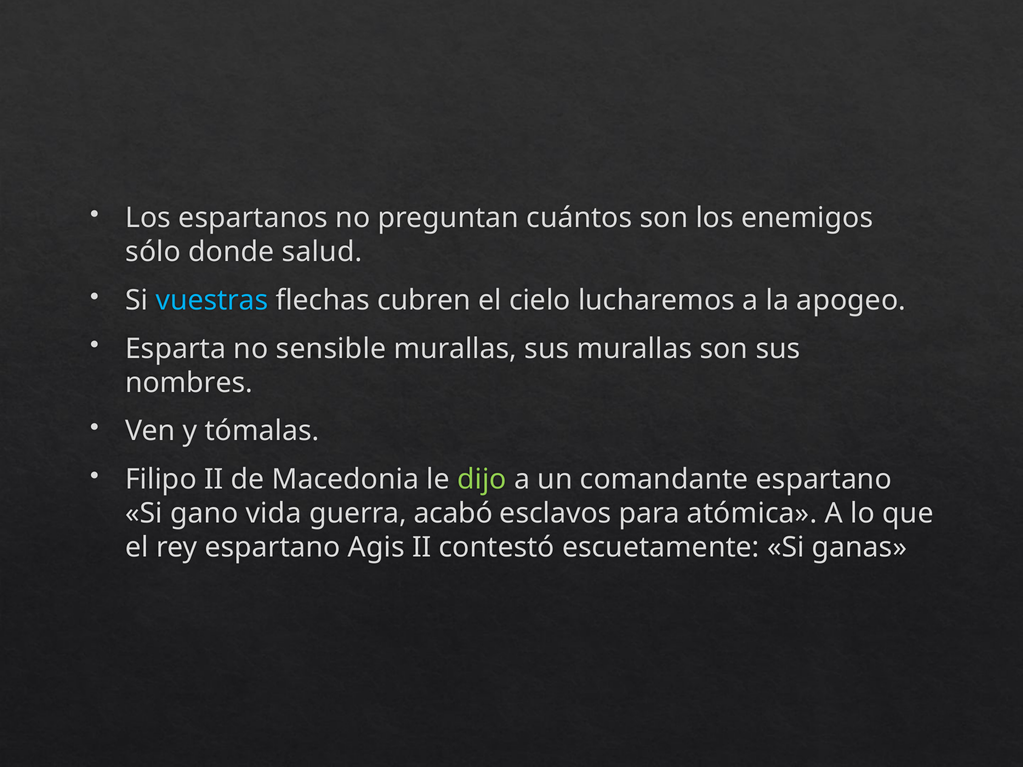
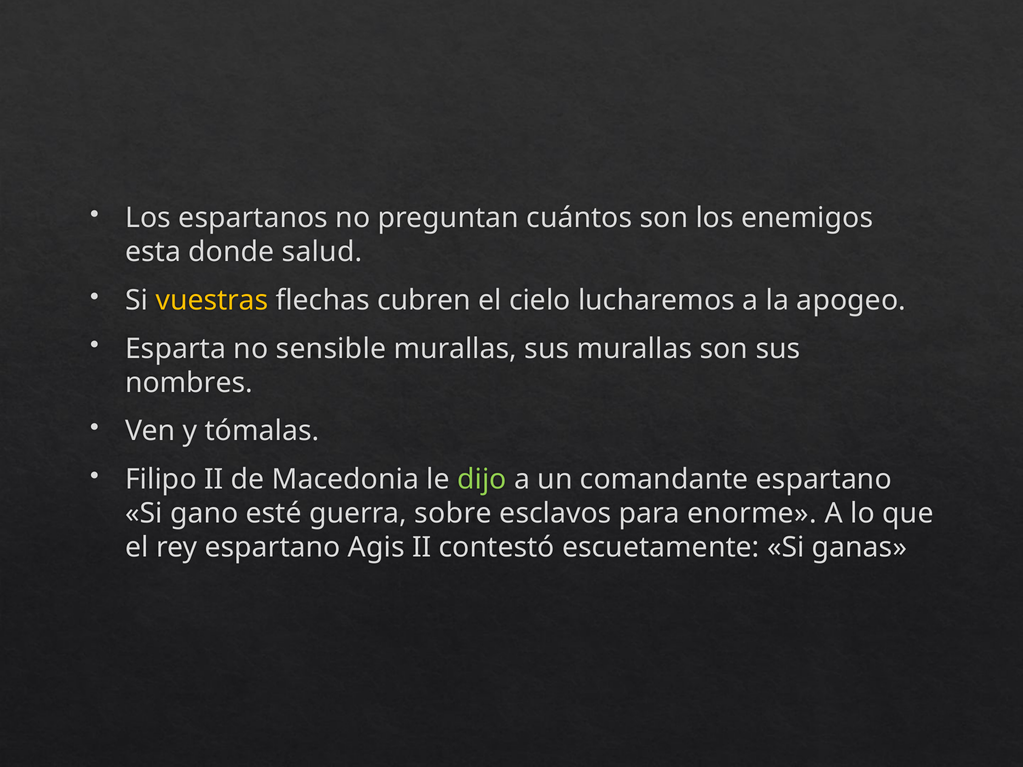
sólo: sólo -> esta
vuestras colour: light blue -> yellow
vida: vida -> esté
acabó: acabó -> sobre
atómica: atómica -> enorme
